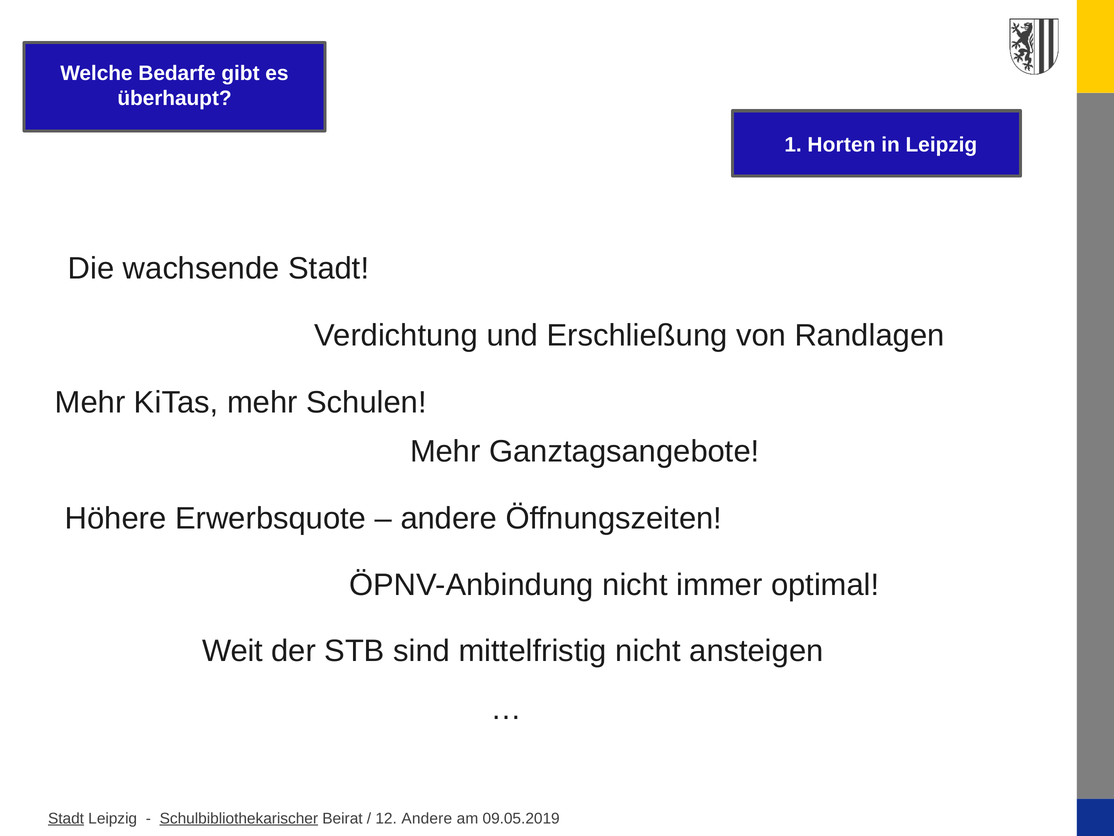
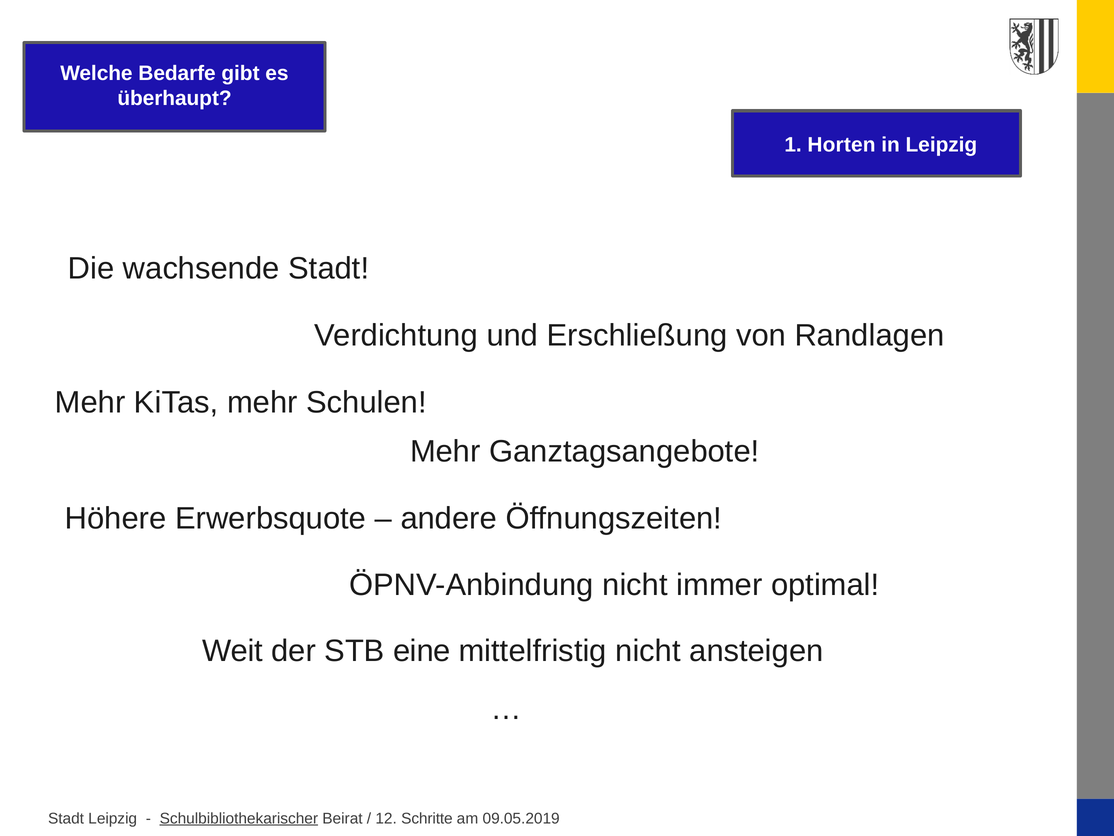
sind: sind -> eine
Stadt at (66, 818) underline: present -> none
12 Andere: Andere -> Schritte
